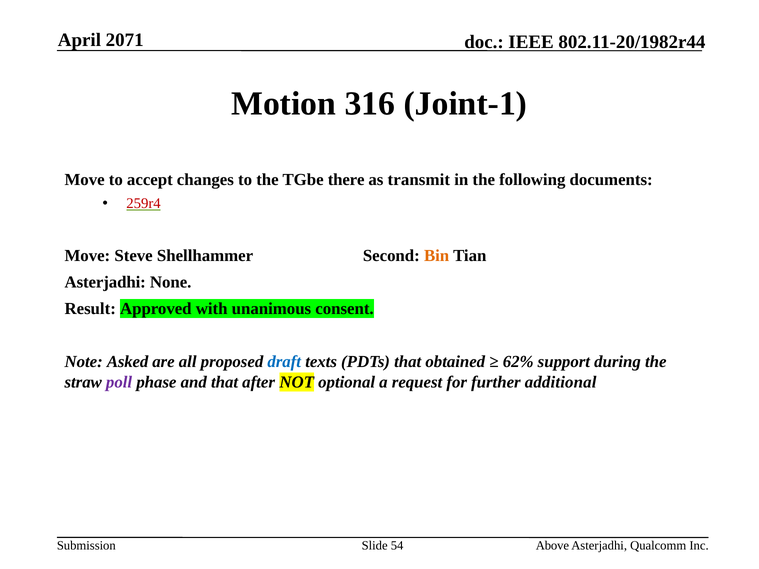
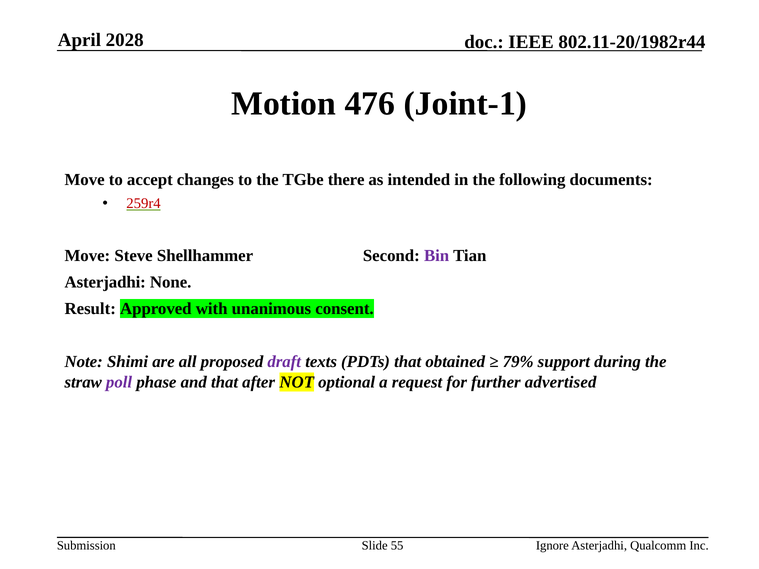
2071: 2071 -> 2028
316: 316 -> 476
transmit: transmit -> intended
Bin colour: orange -> purple
Asked: Asked -> Shimi
draft colour: blue -> purple
62%: 62% -> 79%
additional: additional -> advertised
54: 54 -> 55
Above: Above -> Ignore
